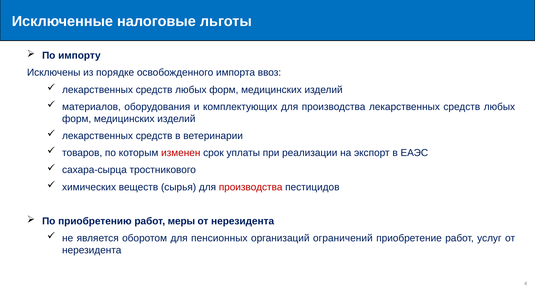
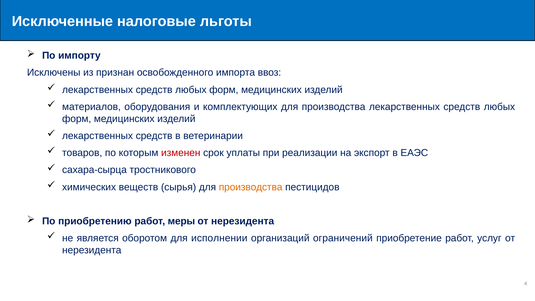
порядке: порядке -> признан
производства at (251, 187) colour: red -> orange
пенсионных: пенсионных -> исполнении
